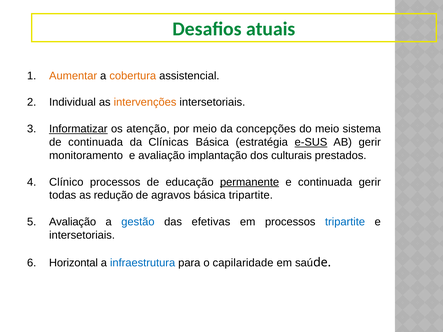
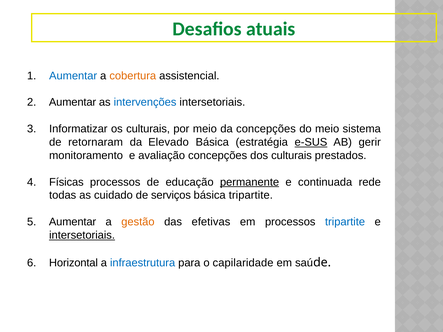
Aumentar at (73, 76) colour: orange -> blue
Individual at (73, 102): Individual -> Aumentar
intervenções colour: orange -> blue
Informatizar underline: present -> none
os atenção: atenção -> culturais
de continuada: continuada -> retornaram
Clínicas: Clínicas -> Elevado
avaliação implantação: implantação -> concepções
Clínico: Clínico -> Físicas
continuada gerir: gerir -> rede
redução: redução -> cuidado
agravos: agravos -> serviços
Avaliação at (73, 222): Avaliação -> Aumentar
gestão colour: blue -> orange
intersetoriais at (82, 235) underline: none -> present
